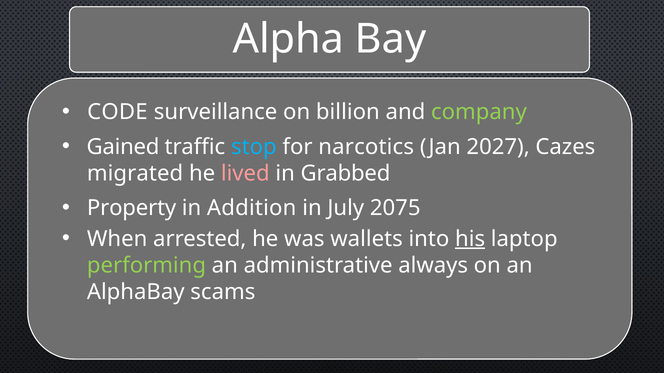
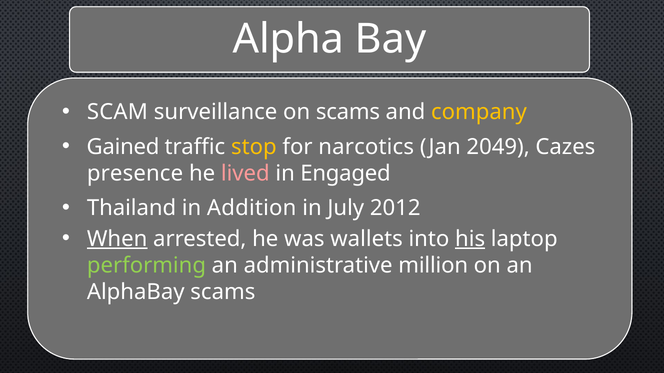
CODE: CODE -> SCAM
on billion: billion -> scams
company colour: light green -> yellow
stop colour: light blue -> yellow
2027: 2027 -> 2049
migrated: migrated -> presence
Grabbed: Grabbed -> Engaged
Property: Property -> Thailand
2075: 2075 -> 2012
When underline: none -> present
always: always -> million
